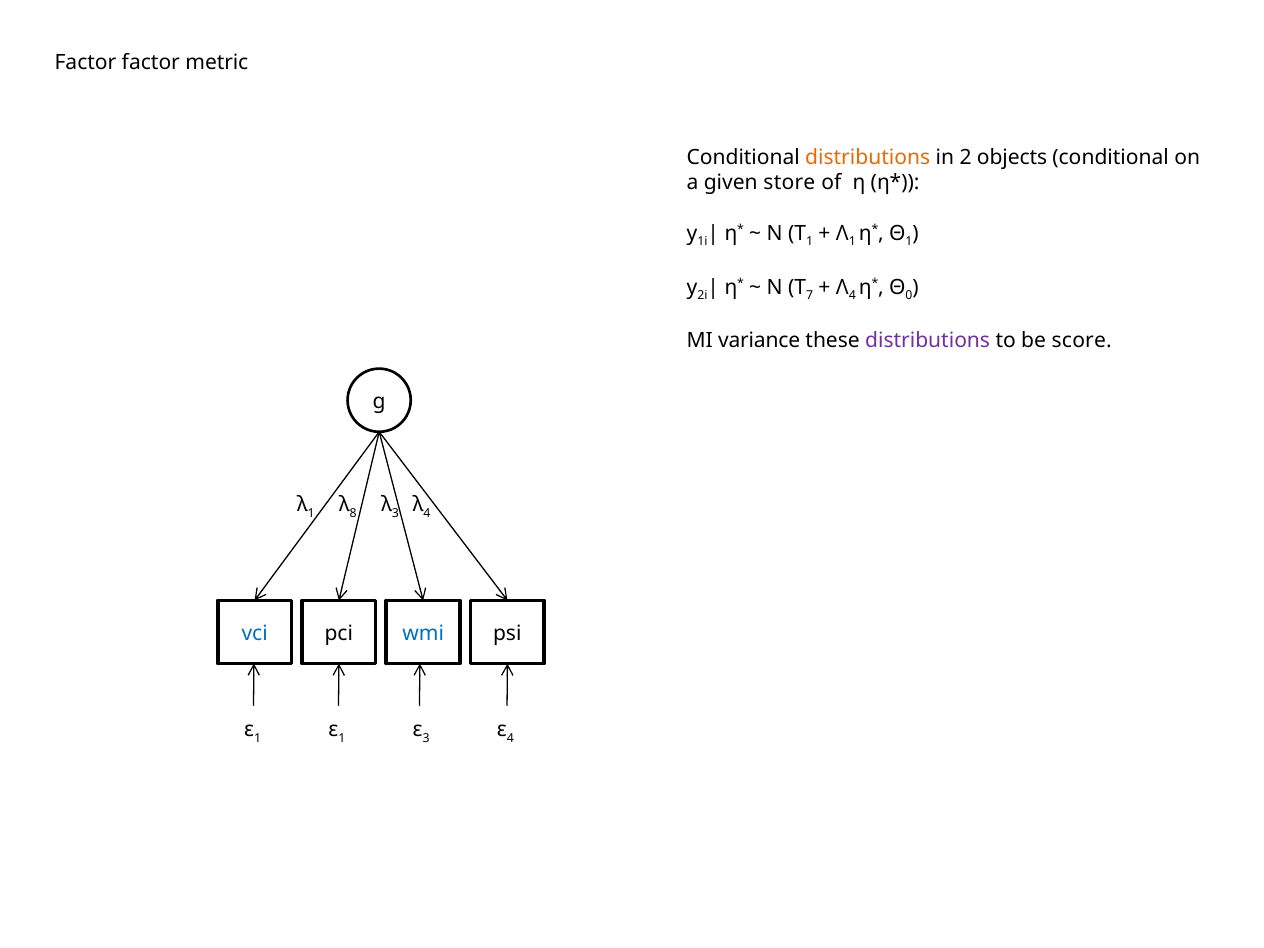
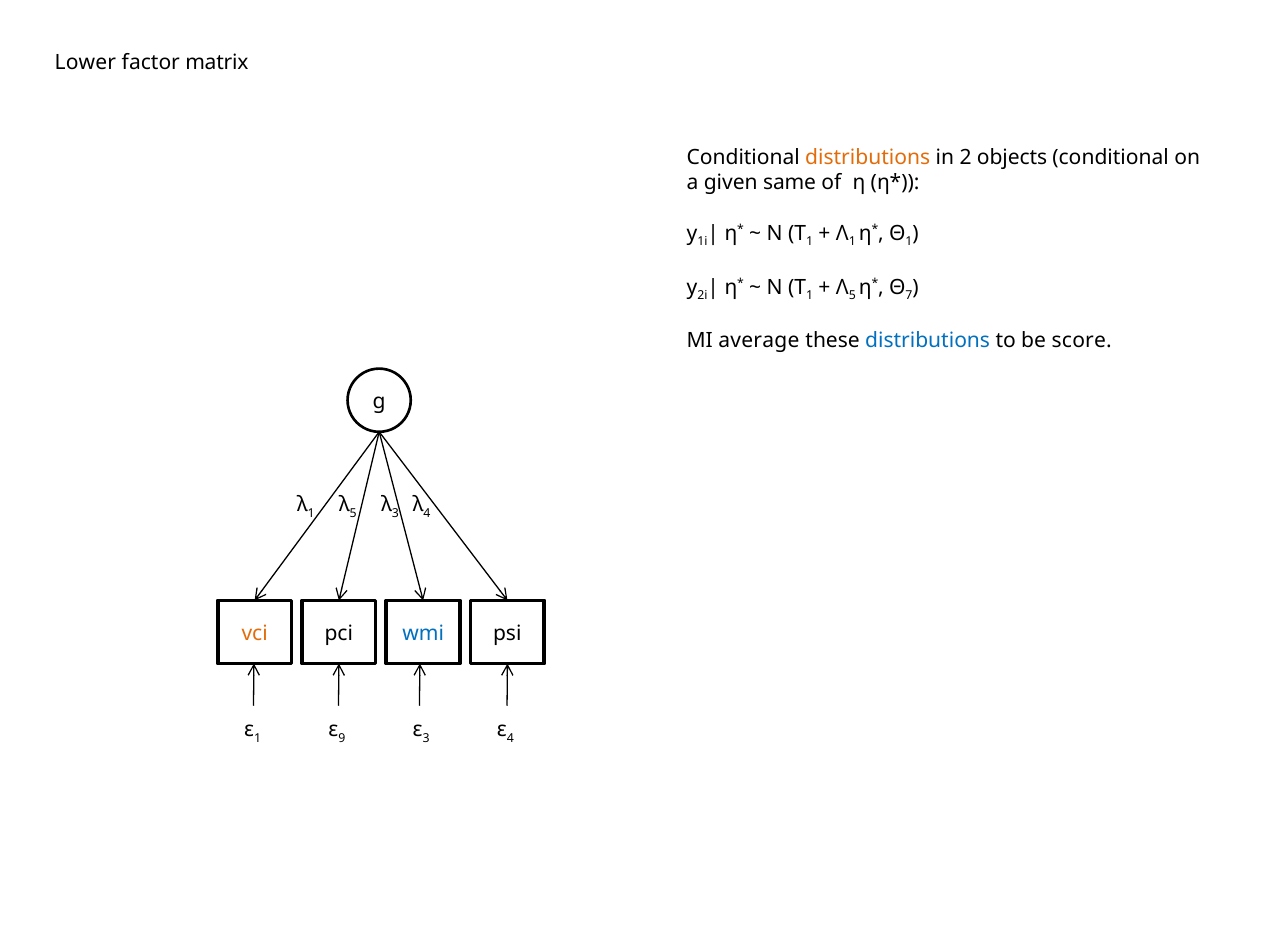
Factor at (85, 62): Factor -> Lower
metric: metric -> matrix
store: store -> same
7 at (810, 295): 7 -> 1
4 at (852, 295): 4 -> 5
0: 0 -> 7
variance: variance -> average
distributions at (928, 341) colour: purple -> blue
8 at (353, 513): 8 -> 5
vci colour: blue -> orange
1 at (342, 738): 1 -> 9
